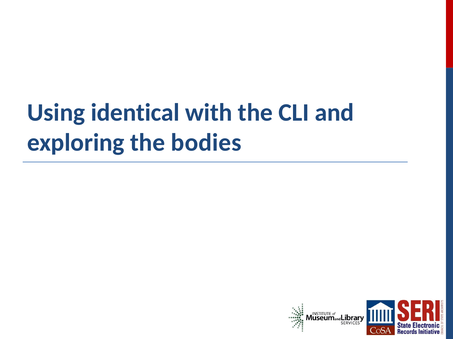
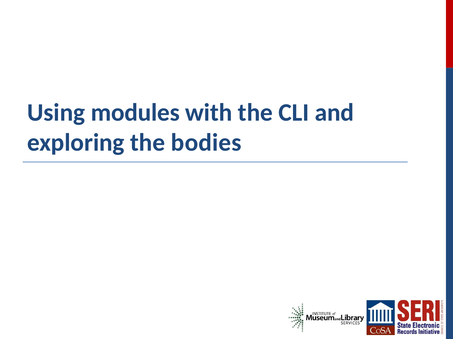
identical: identical -> modules
